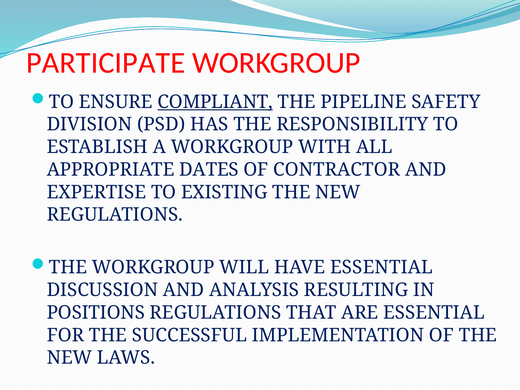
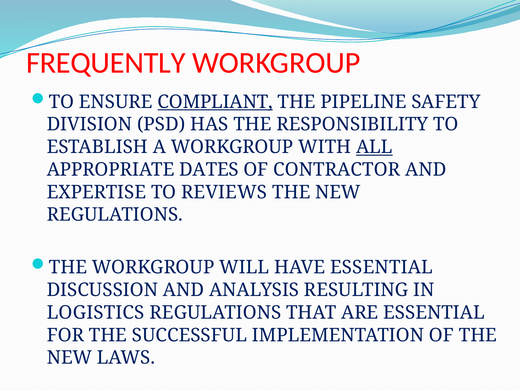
PARTICIPATE: PARTICIPATE -> FREQUENTLY
ALL underline: none -> present
EXISTING: EXISTING -> REVIEWS
POSITIONS: POSITIONS -> LOGISTICS
